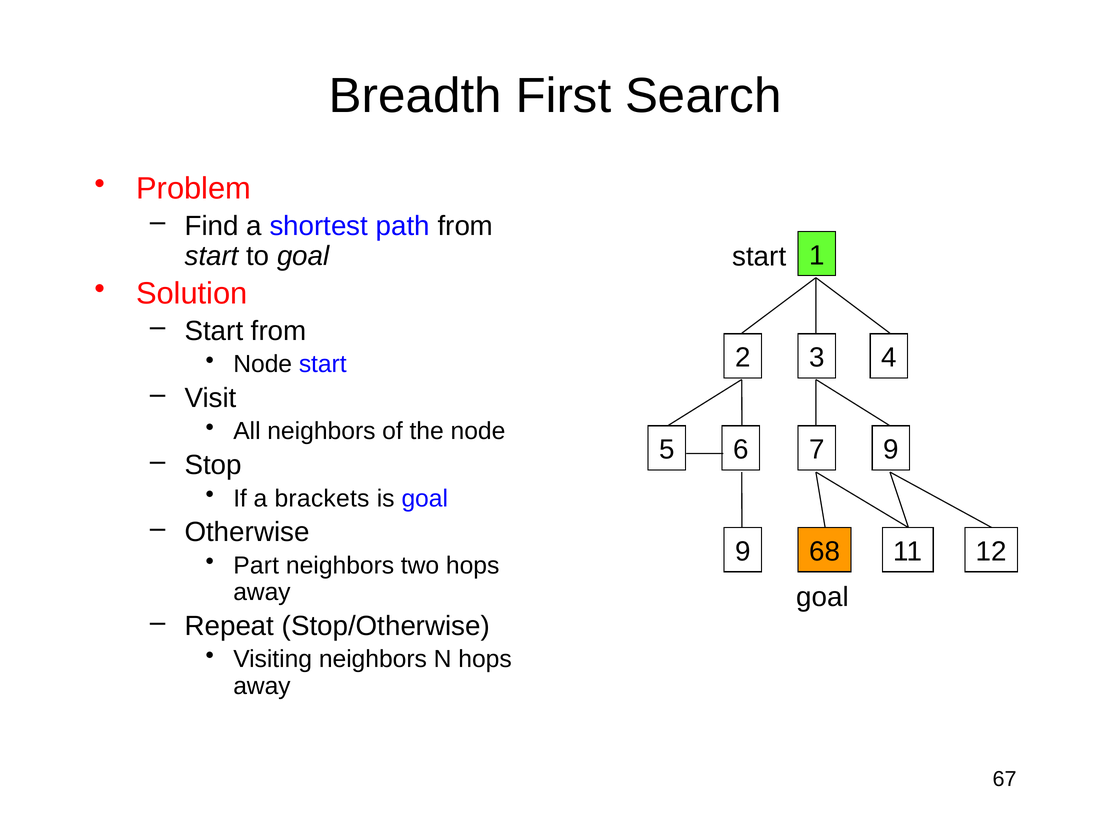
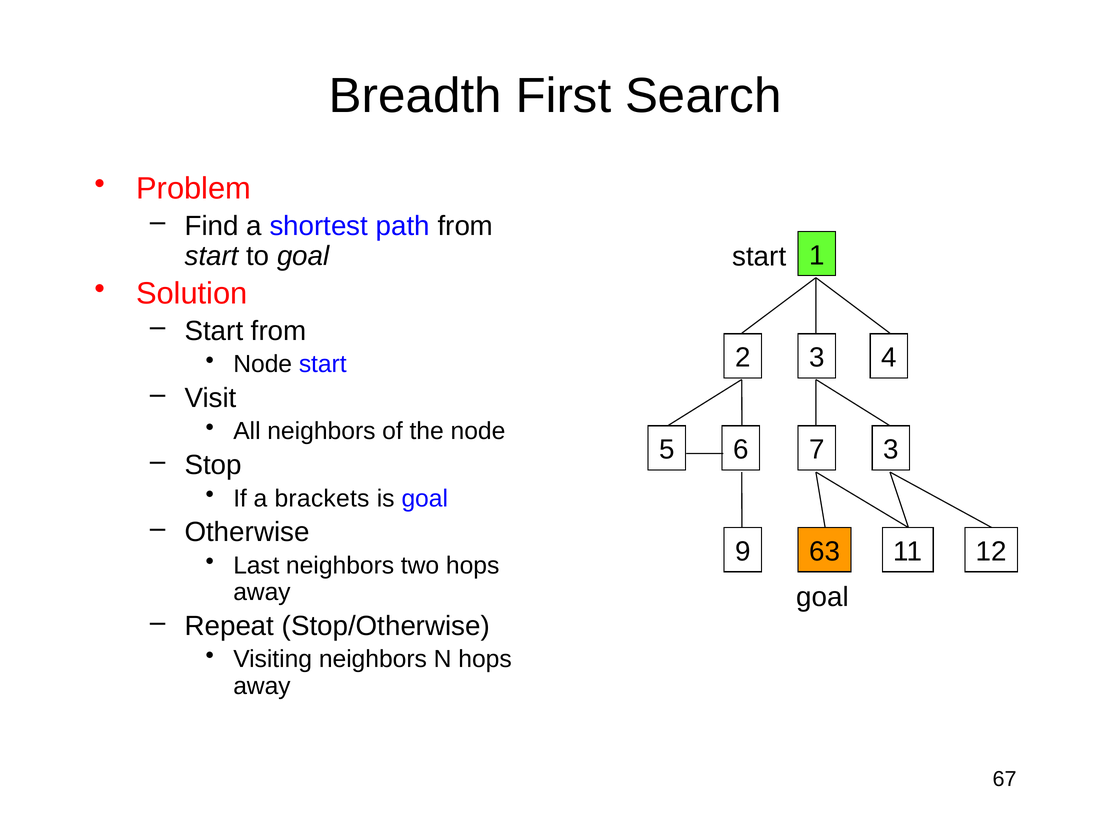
6 9: 9 -> 3
68: 68 -> 63
Part: Part -> Last
